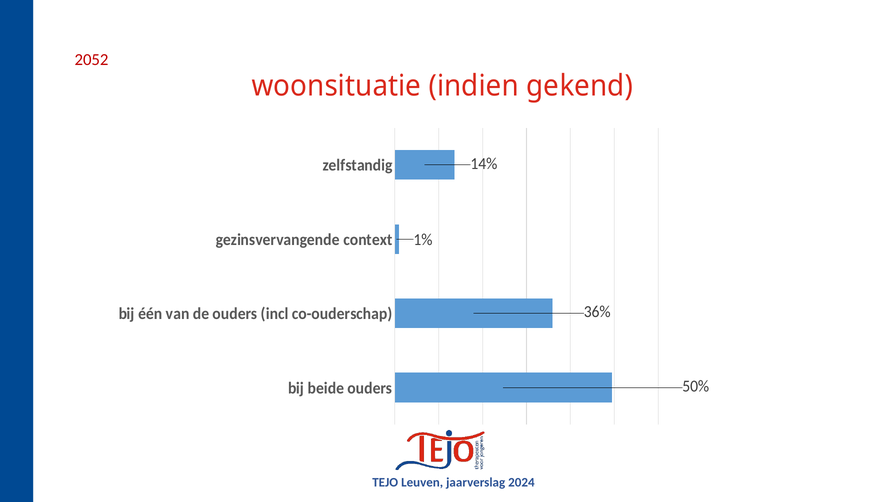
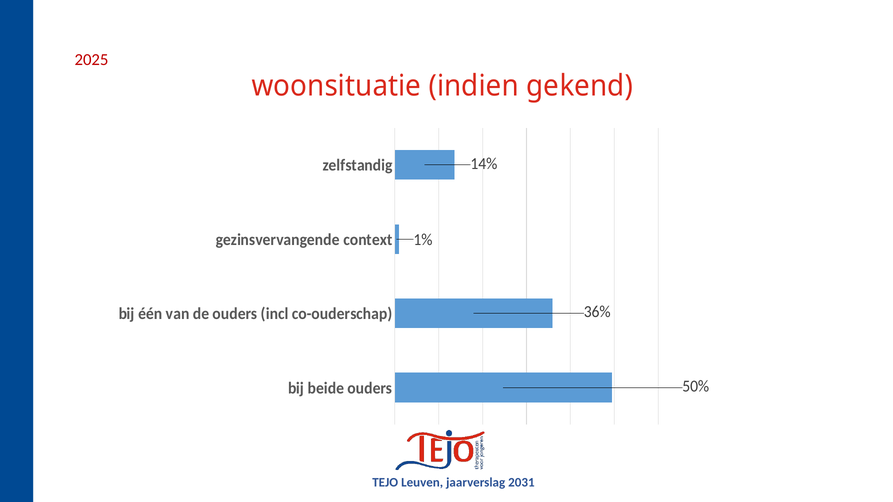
2052: 2052 -> 2025
2024: 2024 -> 2031
